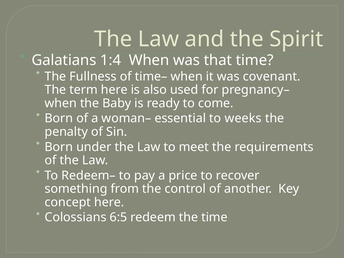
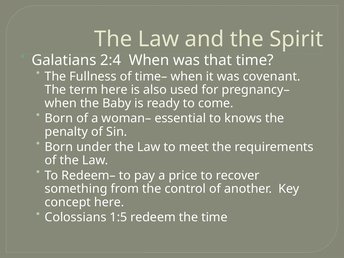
1:4: 1:4 -> 2:4
weeks: weeks -> knows
6:5: 6:5 -> 1:5
